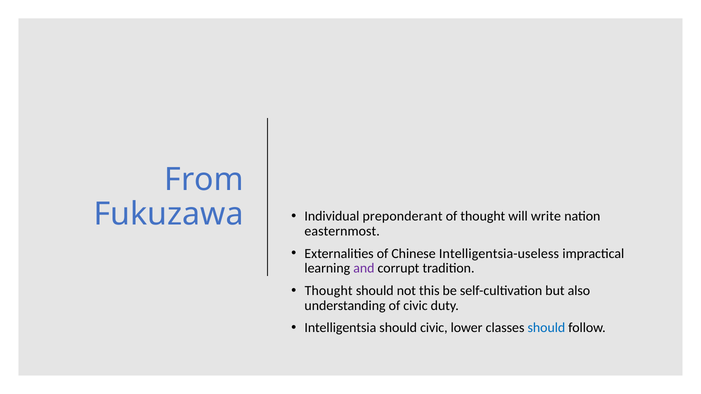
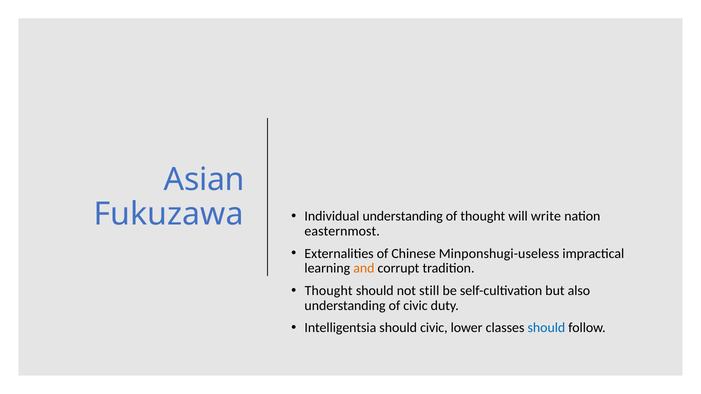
From: From -> Asian
Individual preponderant: preponderant -> understanding
Intelligentsia-useless: Intelligentsia-useless -> Minponshugi-useless
and colour: purple -> orange
this: this -> still
